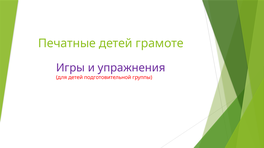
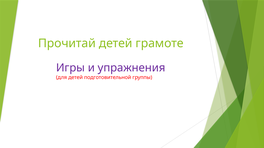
Печатные: Печатные -> Прочитай
